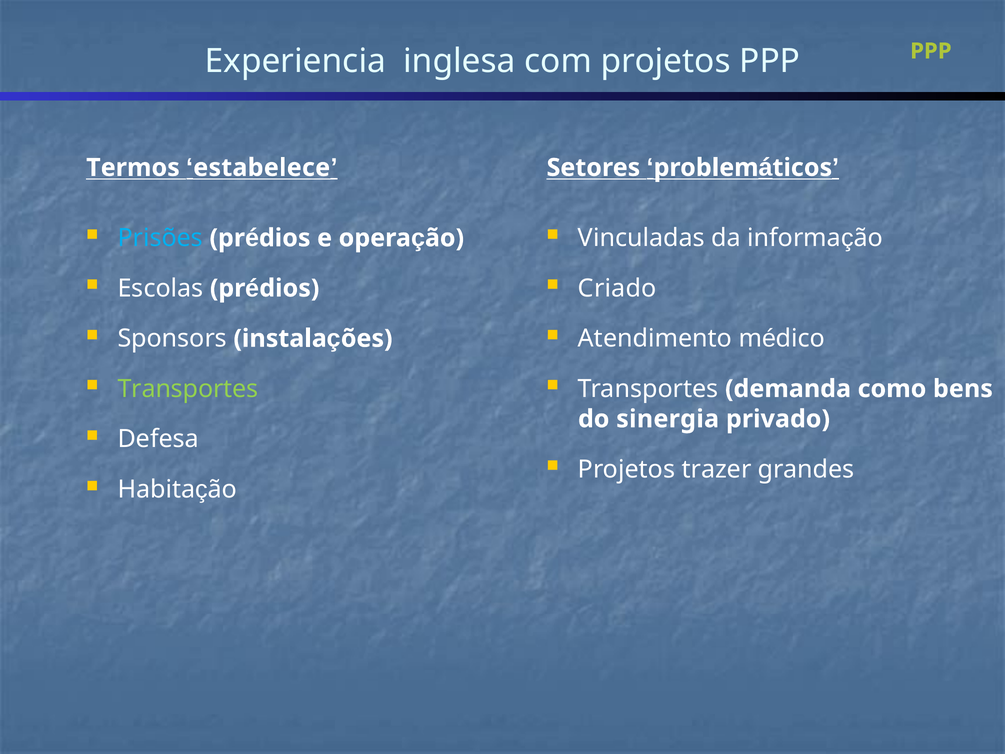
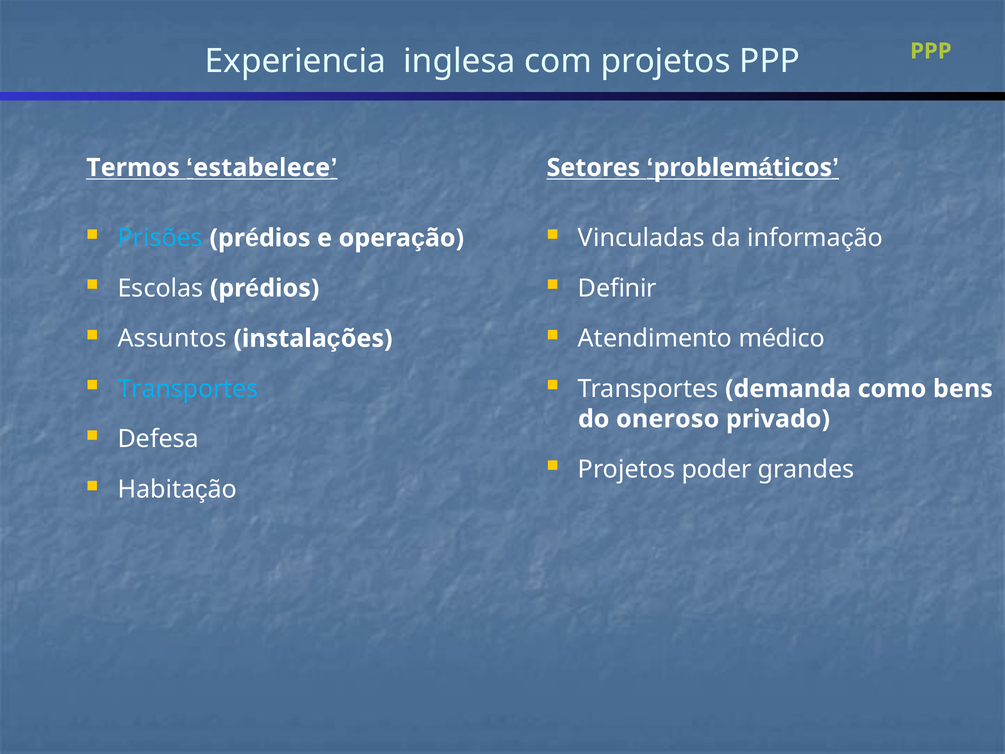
Criado: Criado -> Definir
Sponsors: Sponsors -> Assuntos
Transportes at (188, 389) colour: light green -> light blue
sinergia: sinergia -> oneroso
trazer: trazer -> poder
